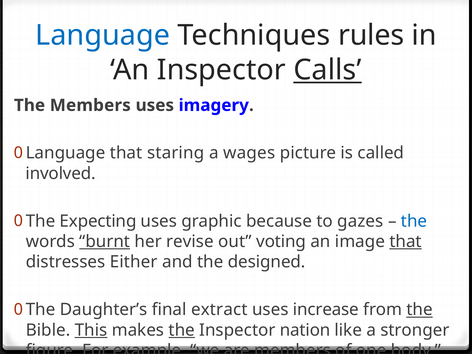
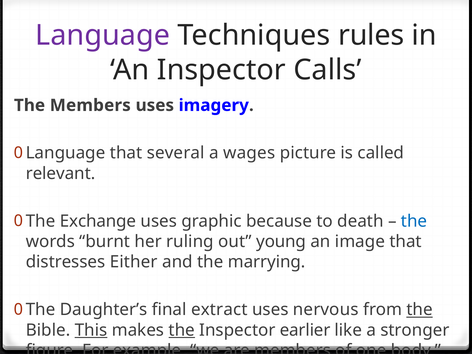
Language colour: blue -> purple
Calls underline: present -> none
staring: staring -> several
involved: involved -> relevant
Expecting: Expecting -> Exchange
gazes: gazes -> death
burnt underline: present -> none
revise: revise -> ruling
voting: voting -> young
that at (406, 242) underline: present -> none
designed: designed -> marrying
increase: increase -> nervous
nation: nation -> earlier
